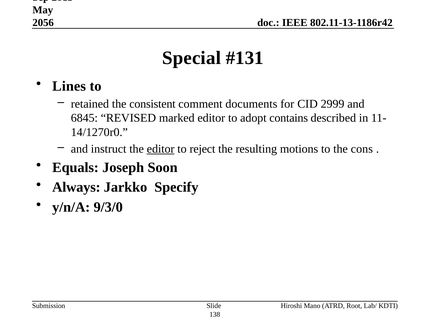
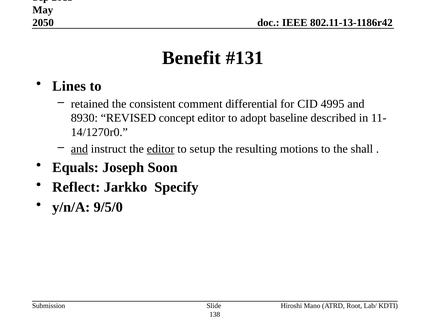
2056: 2056 -> 2050
Special: Special -> Benefit
documents: documents -> differential
2999: 2999 -> 4995
6845: 6845 -> 8930
marked: marked -> concept
contains: contains -> baseline
and at (79, 149) underline: none -> present
reject: reject -> setup
cons: cons -> shall
Always: Always -> Reflect
9/3/0: 9/3/0 -> 9/5/0
